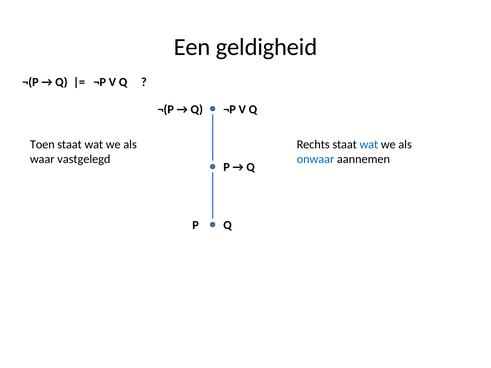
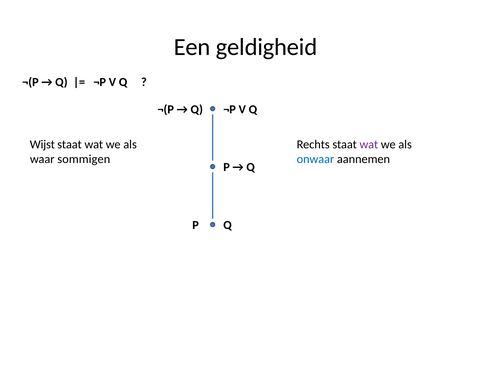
Toen: Toen -> Wijst
wat at (369, 145) colour: blue -> purple
vastgelegd: vastgelegd -> sommigen
